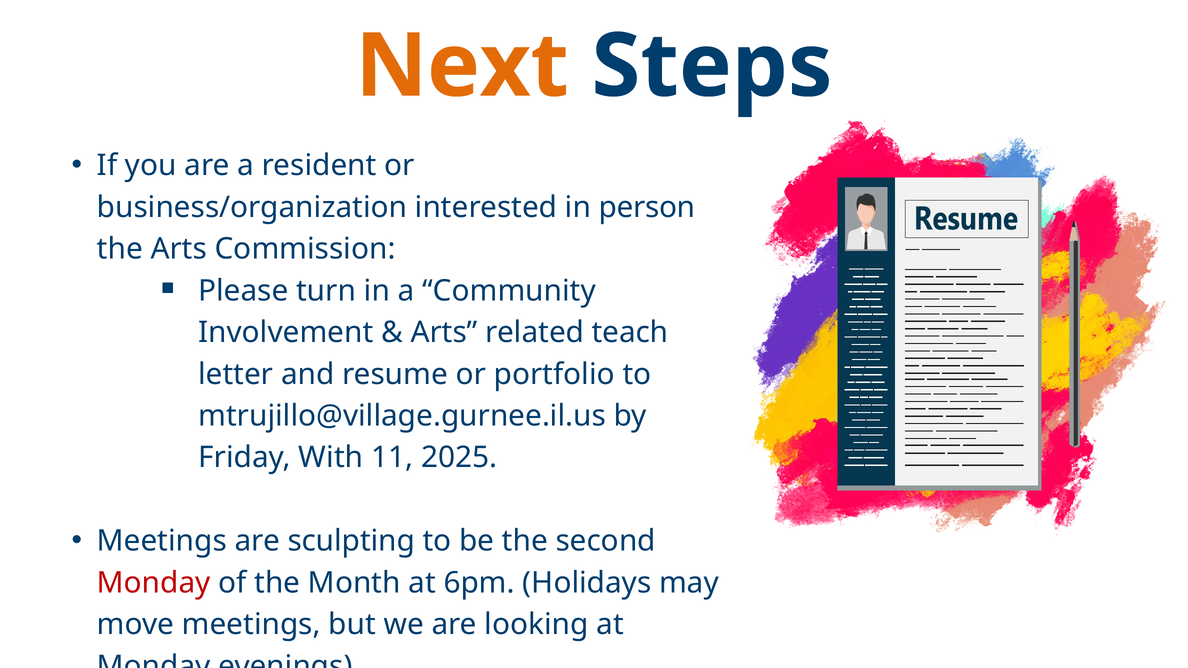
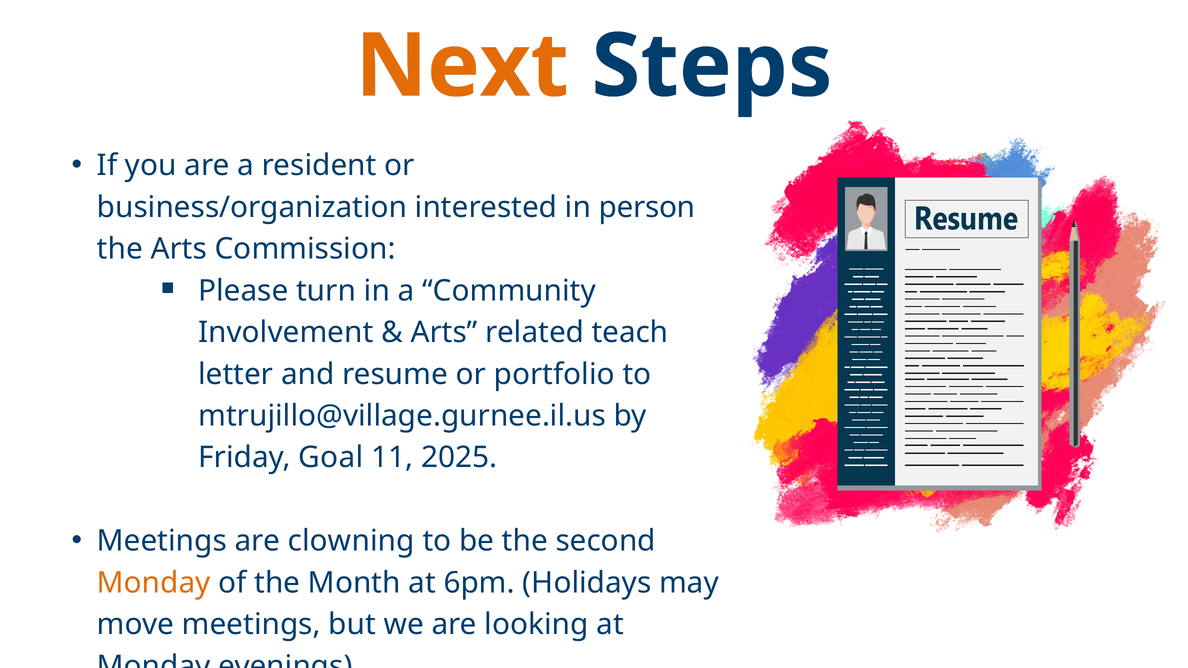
With: With -> Goal
sculpting: sculpting -> clowning
Monday at (154, 583) colour: red -> orange
